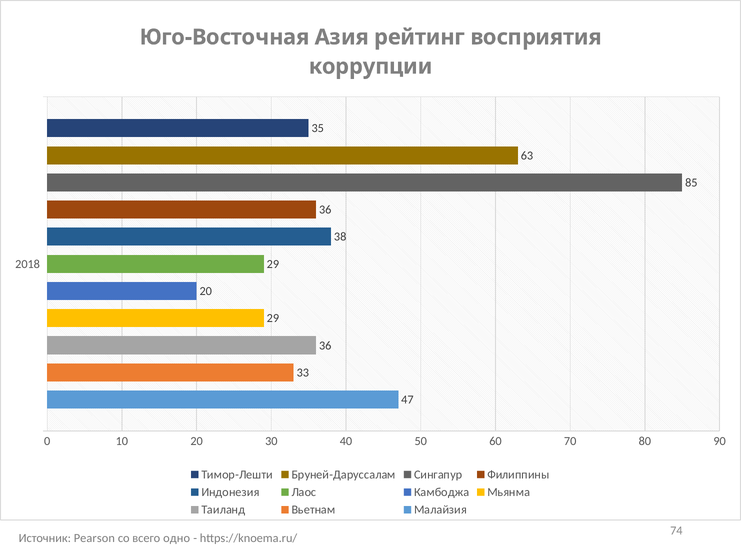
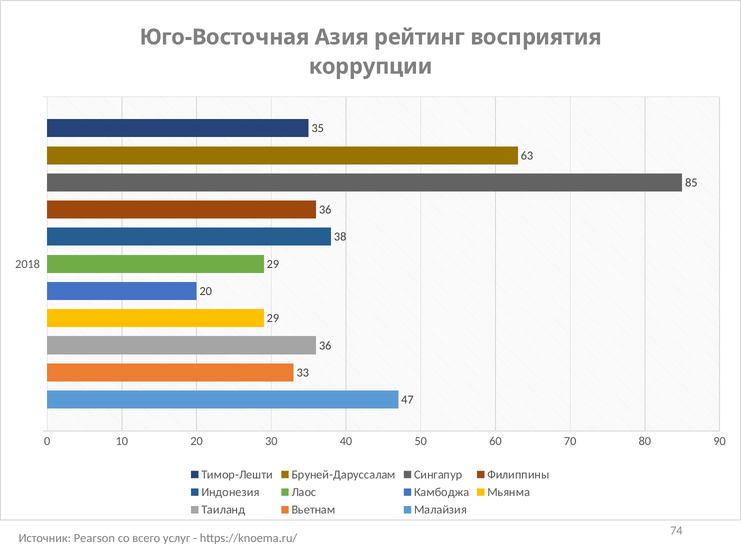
одно: одно -> услуг
